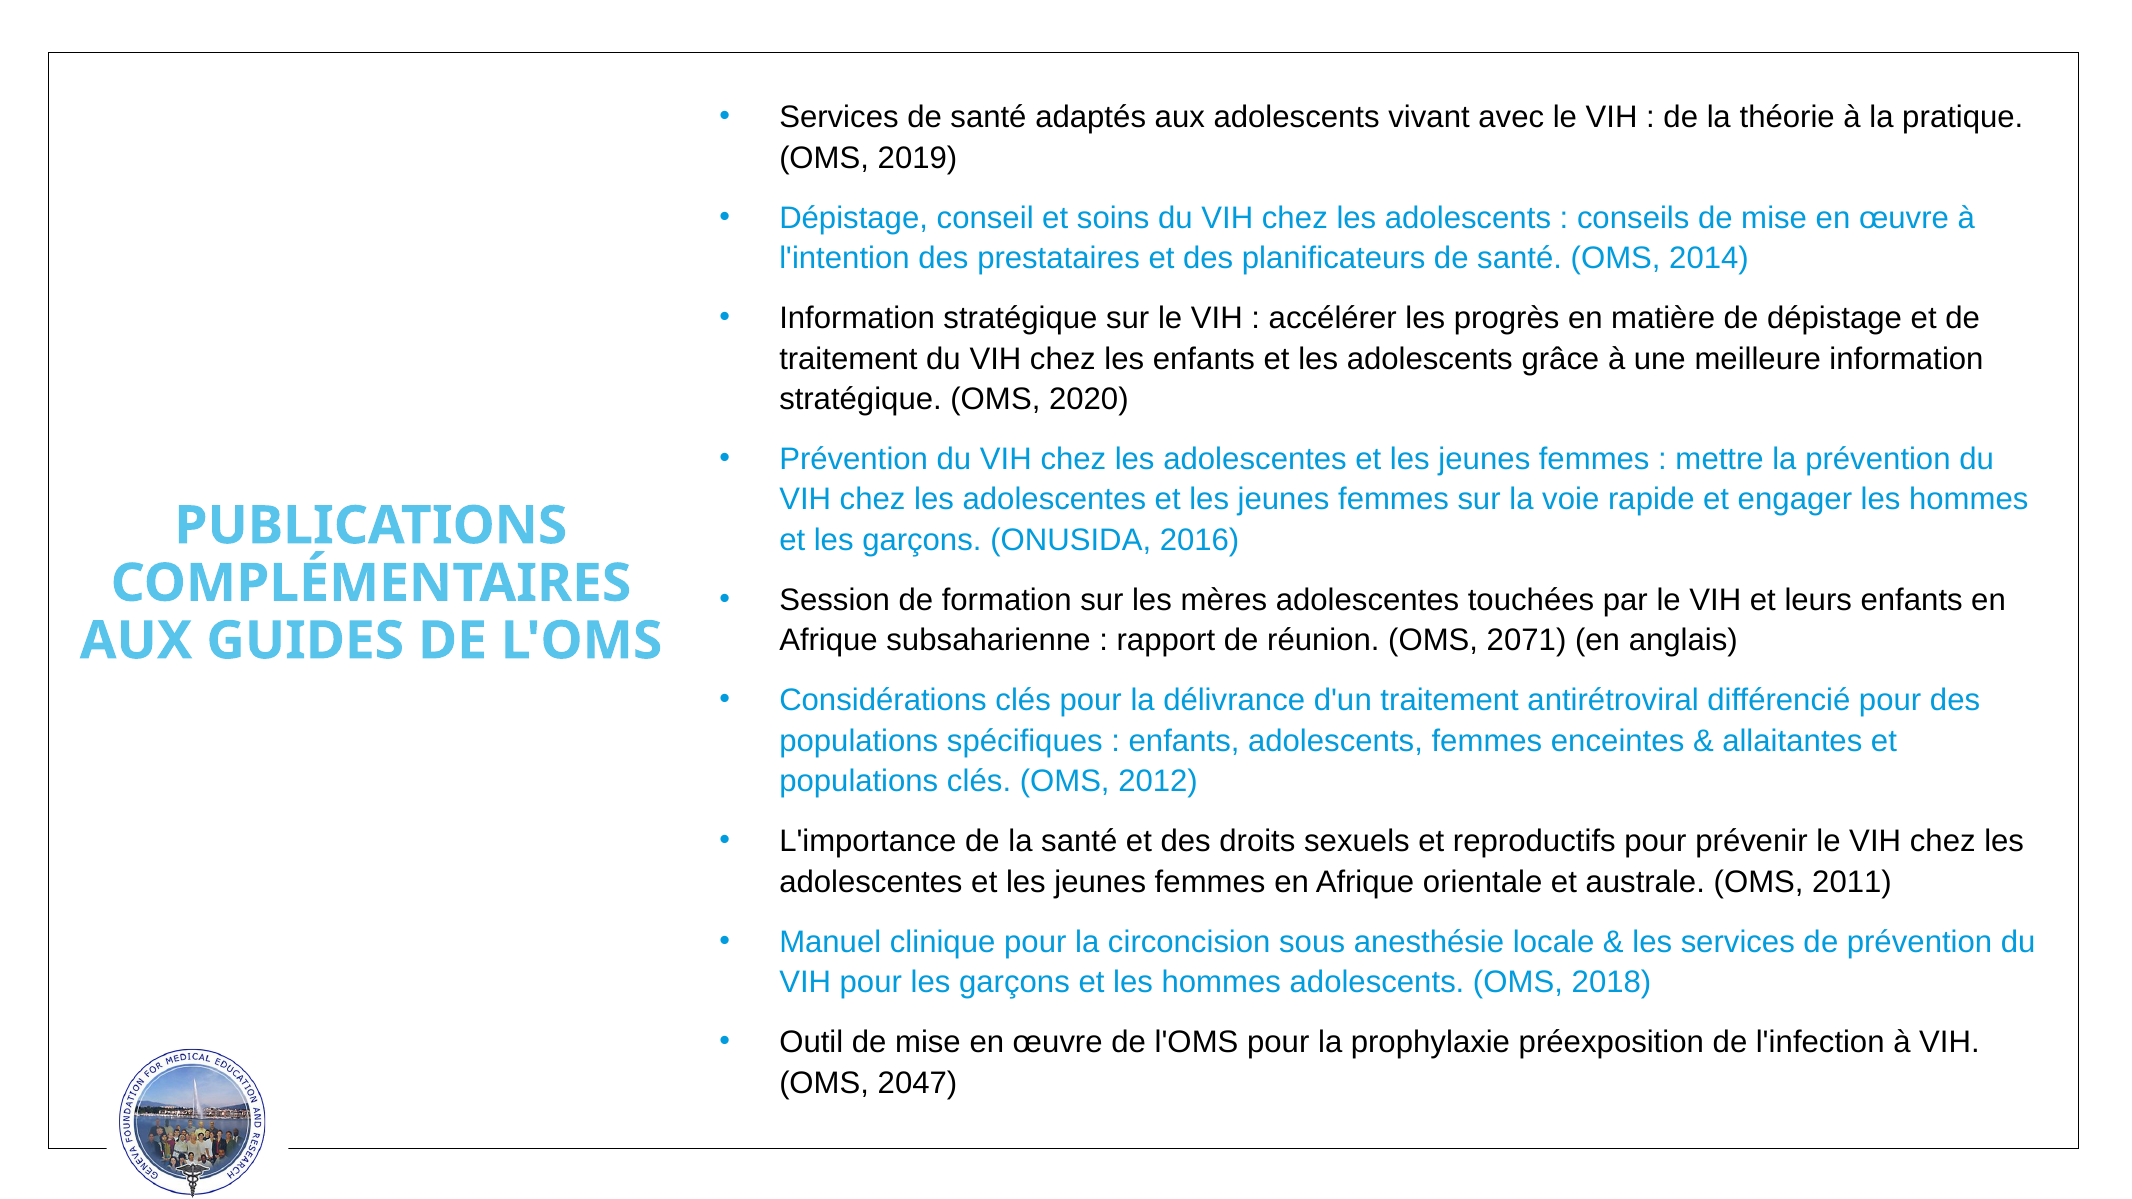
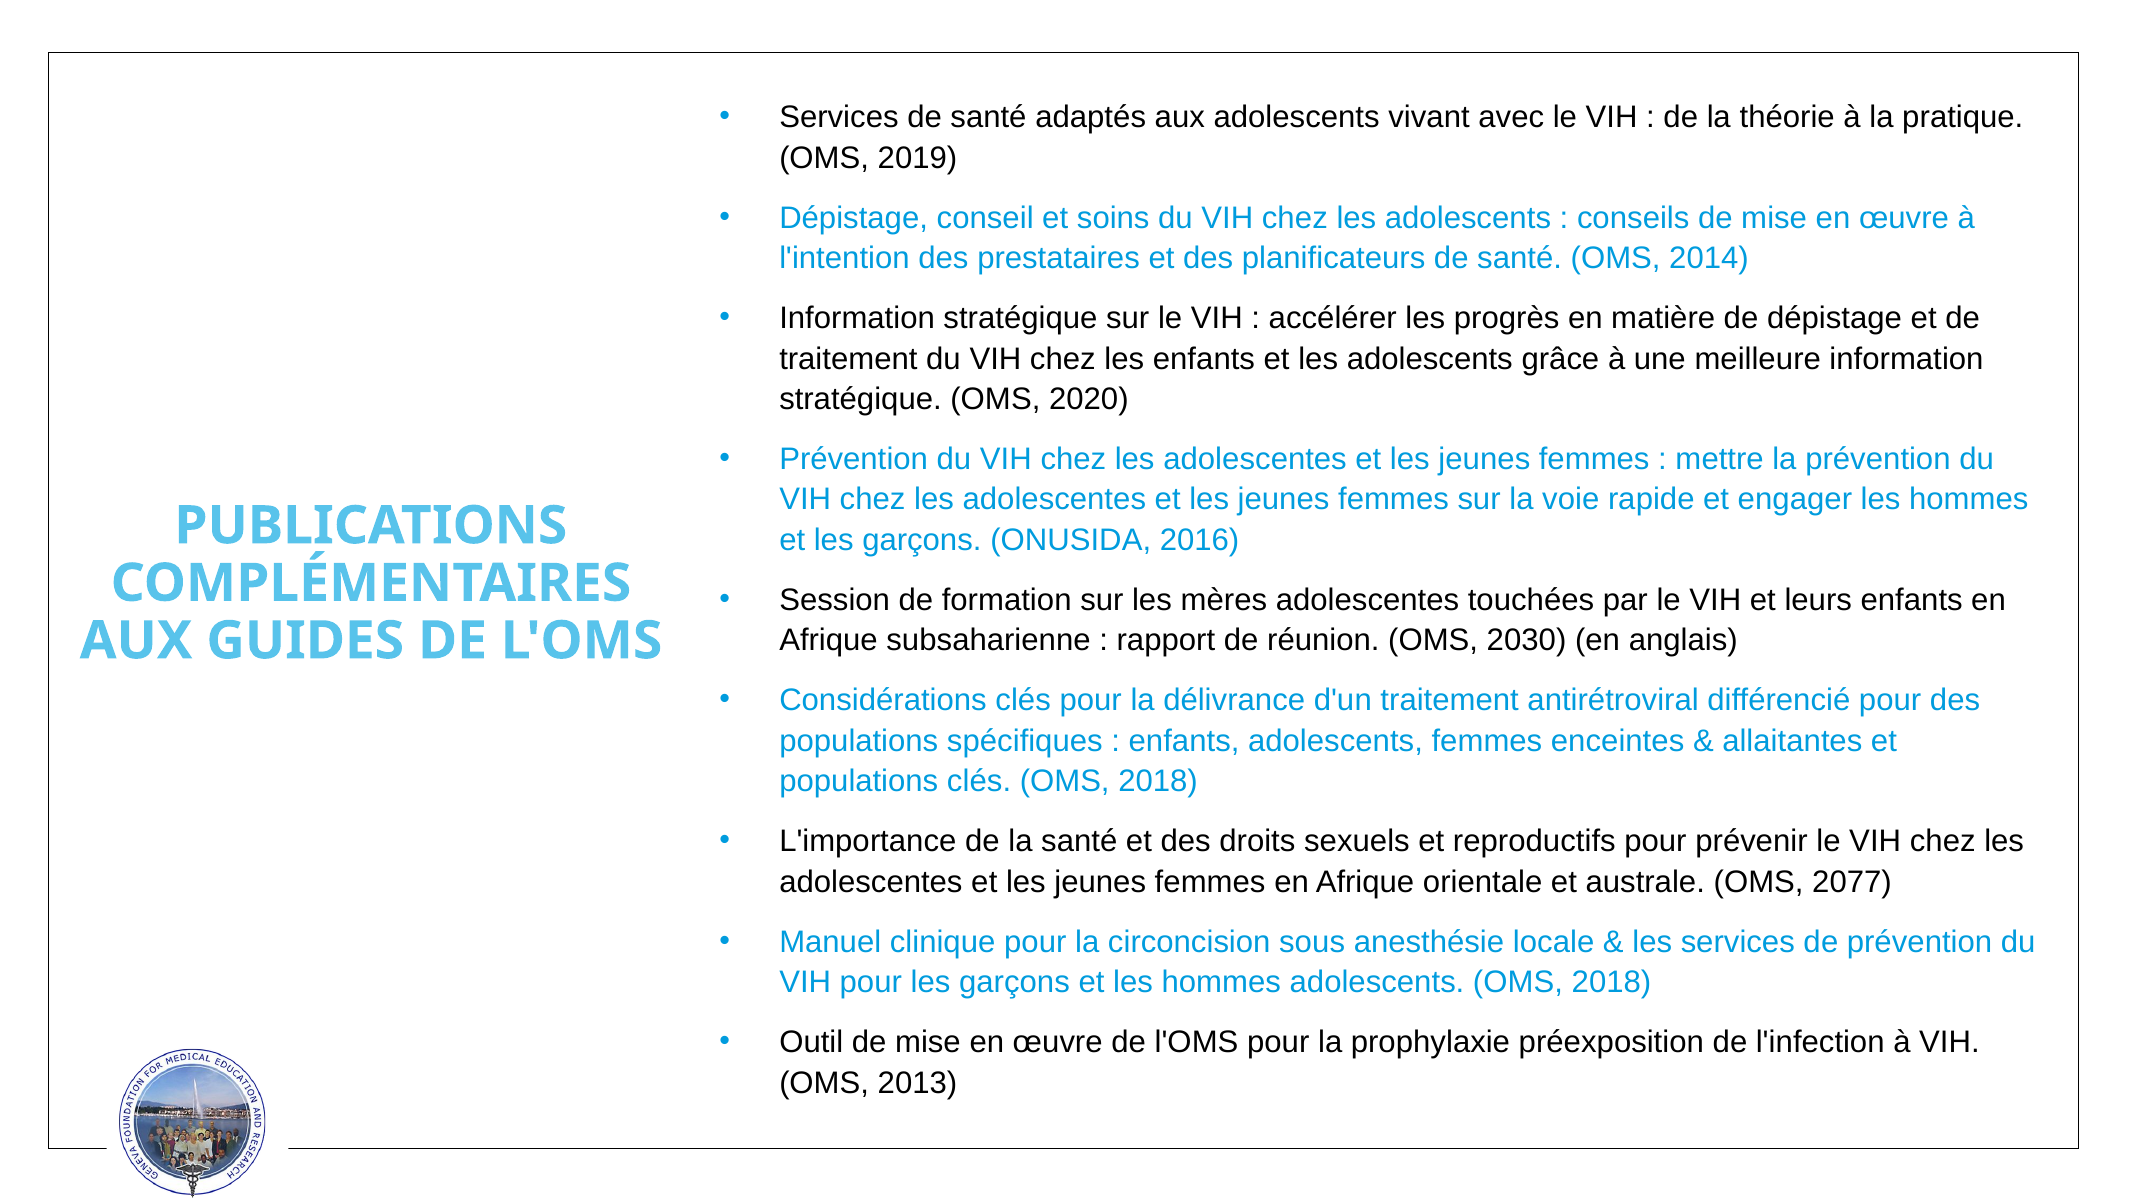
2071: 2071 -> 2030
clés OMS 2012: 2012 -> 2018
2011: 2011 -> 2077
2047: 2047 -> 2013
